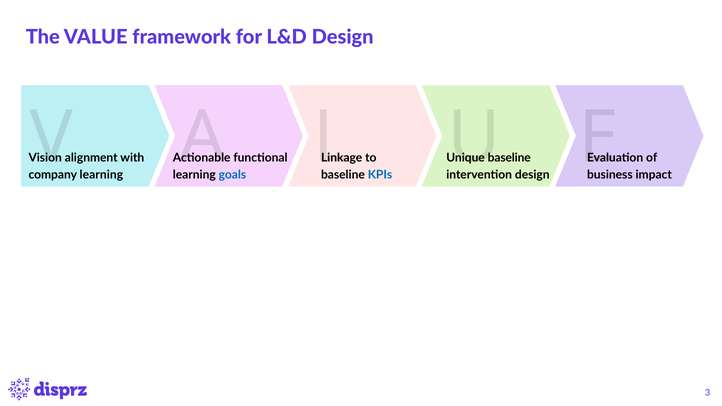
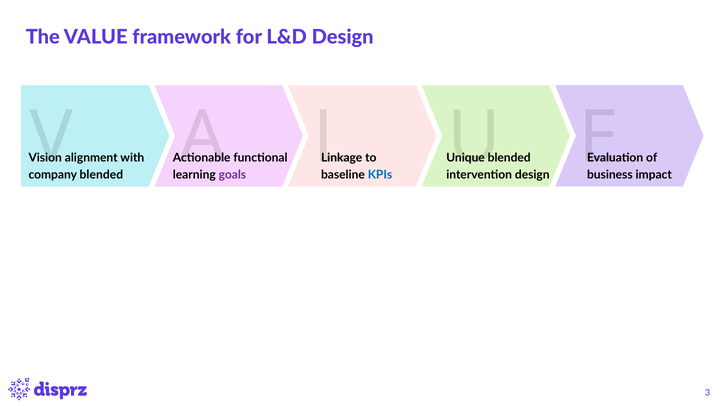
baseline at (509, 158): baseline -> blended
learning at (101, 175): learning -> blended
goals colour: blue -> purple
